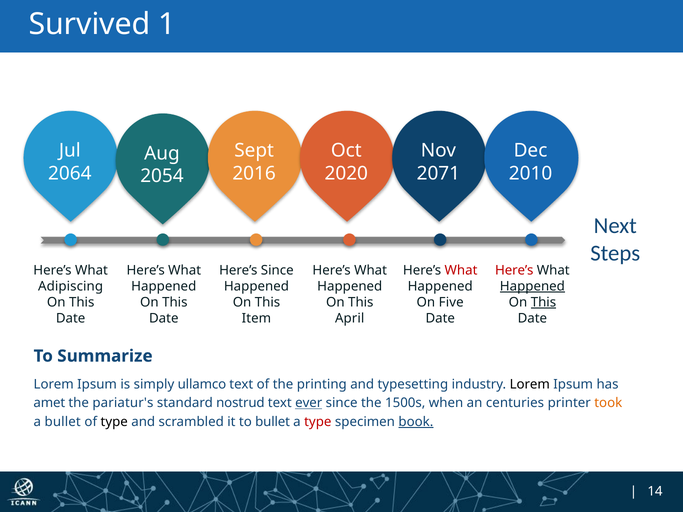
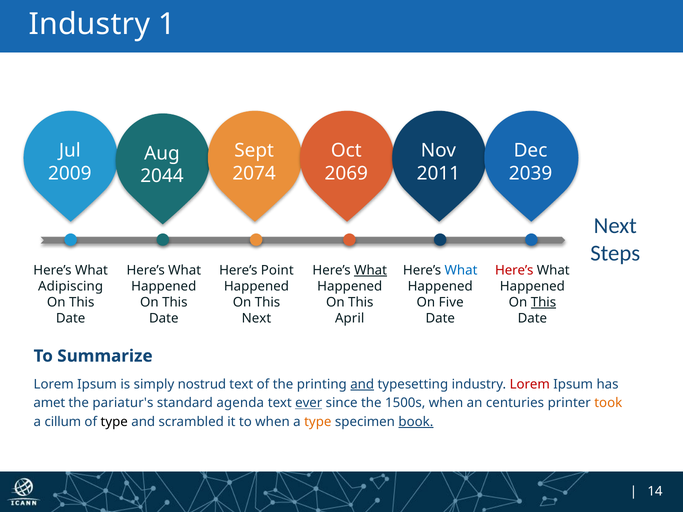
Survived at (89, 24): Survived -> Industry
2064: 2064 -> 2009
2016: 2016 -> 2074
2020: 2020 -> 2069
2071: 2071 -> 2011
2010: 2010 -> 2039
2054: 2054 -> 2044
Here’s Since: Since -> Point
What at (371, 270) underline: none -> present
What at (461, 270) colour: red -> blue
Happened at (532, 287) underline: present -> none
Item at (256, 318): Item -> Next
ullamco: ullamco -> nostrud
and at (362, 384) underline: none -> present
Lorem at (530, 384) colour: black -> red
nostrud: nostrud -> agenda
a bullet: bullet -> cillum
to bullet: bullet -> when
type at (318, 422) colour: red -> orange
